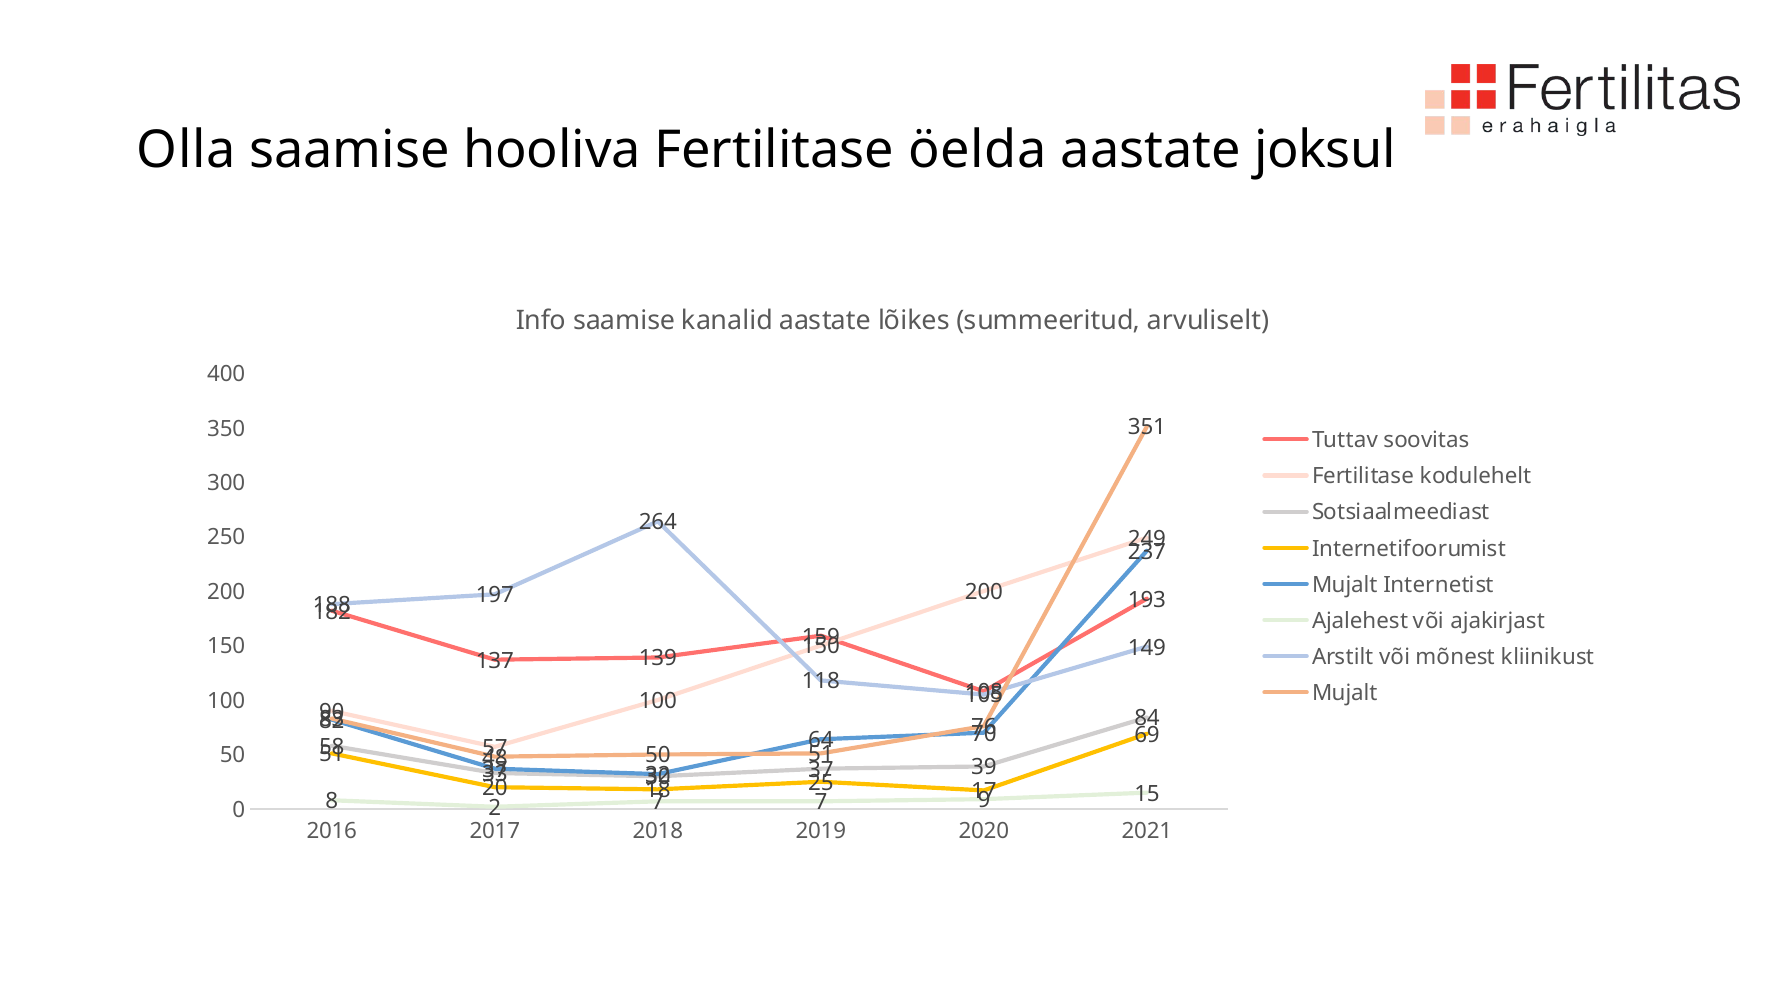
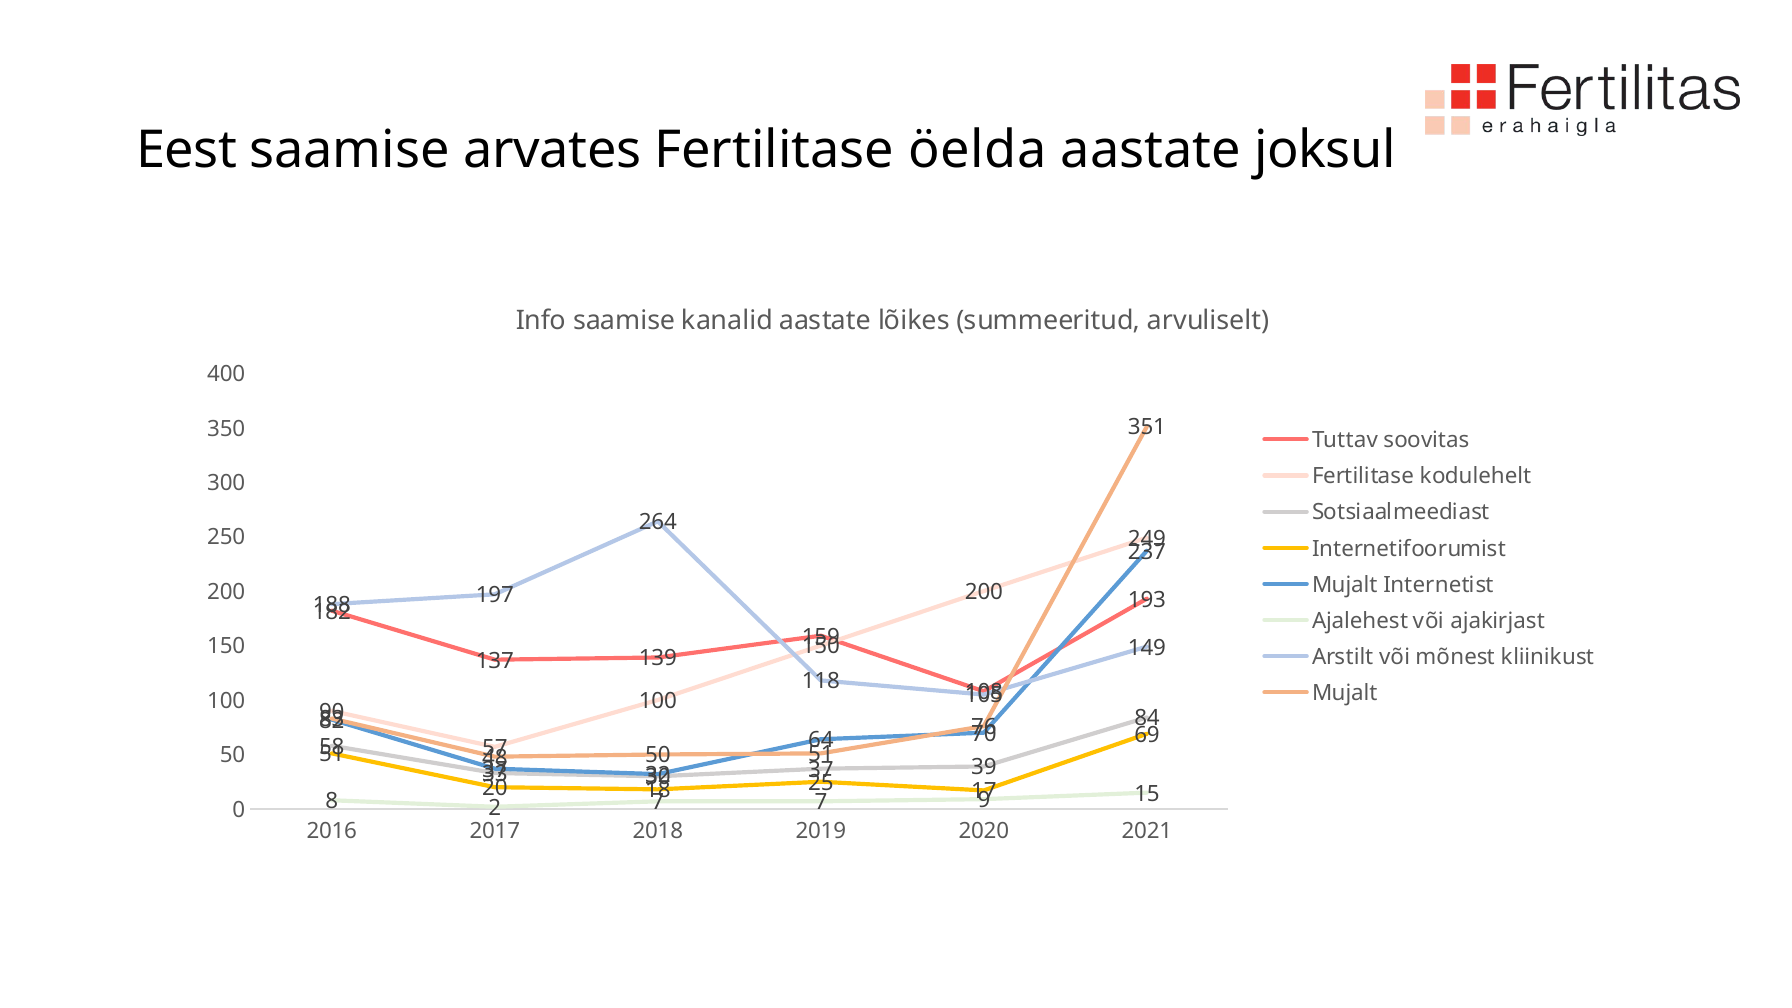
Olla: Olla -> Eest
hooliva: hooliva -> arvates
